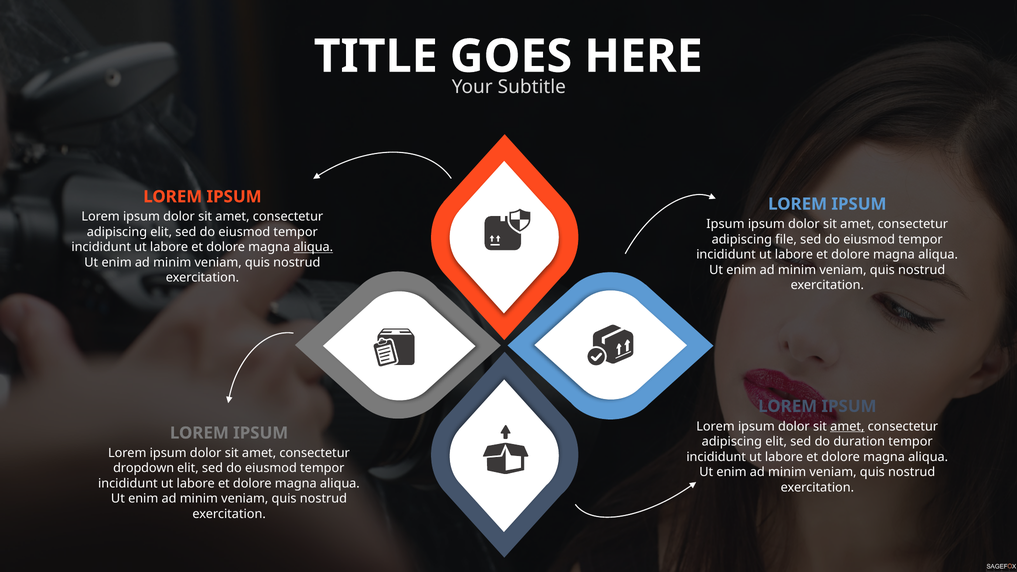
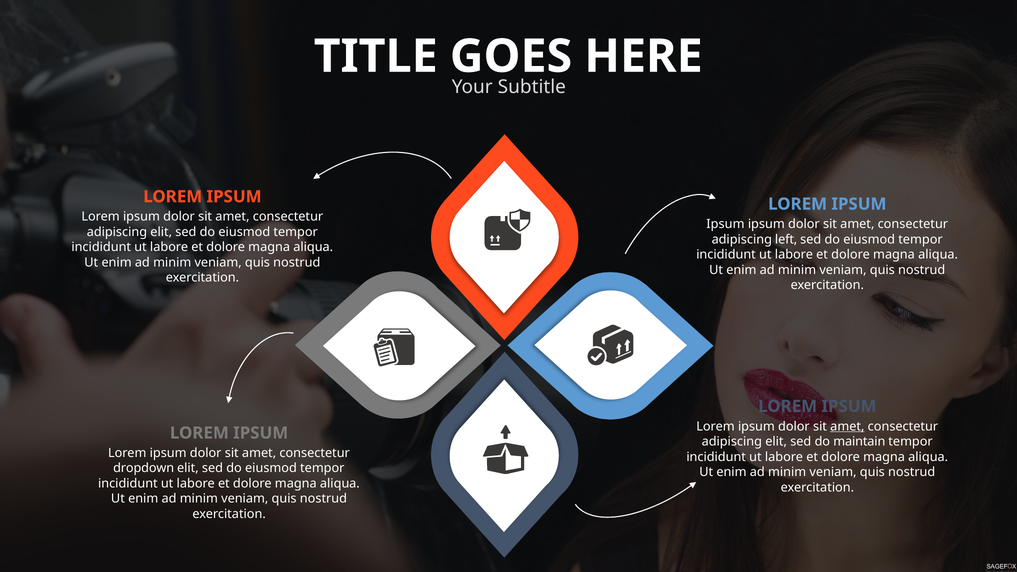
file: file -> left
aliqua at (313, 247) underline: present -> none
duration: duration -> maintain
